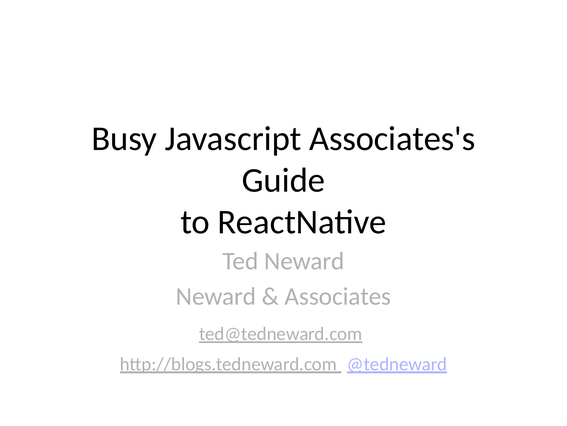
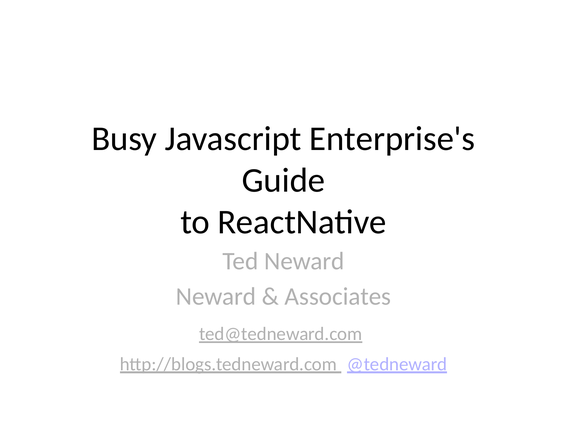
Associates's: Associates's -> Enterprise's
